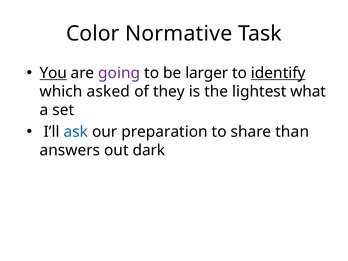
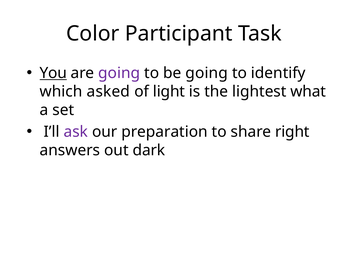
Normative: Normative -> Participant
be larger: larger -> going
identify underline: present -> none
they: they -> light
ask colour: blue -> purple
than: than -> right
